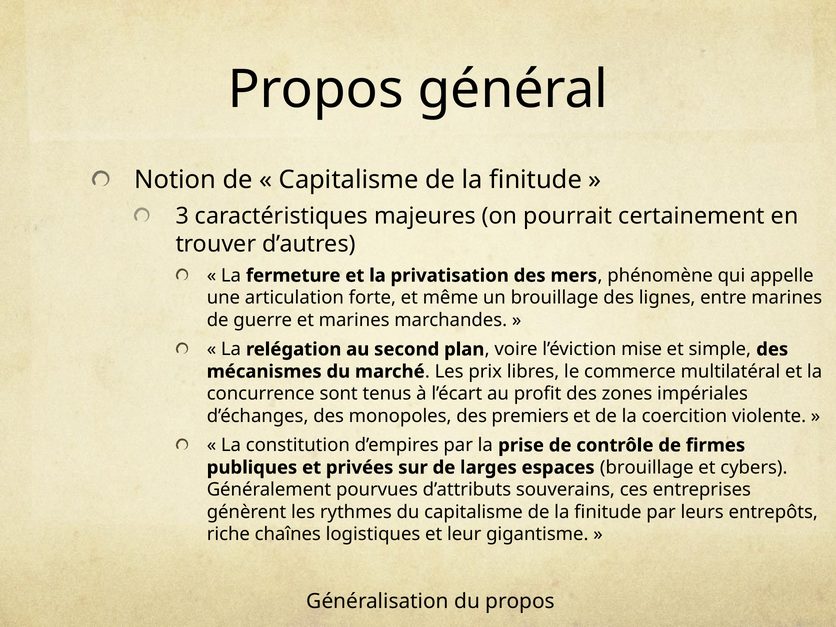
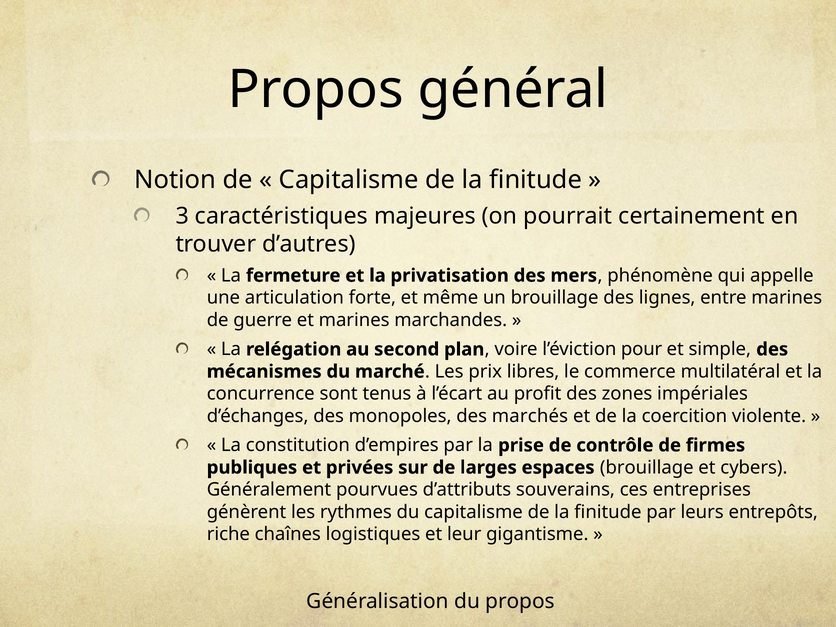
mise: mise -> pour
premiers: premiers -> marchés
